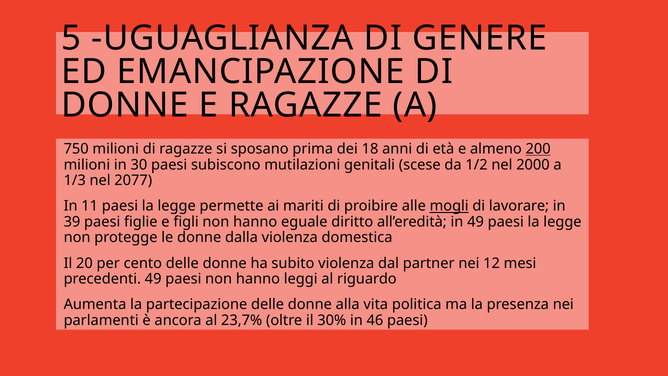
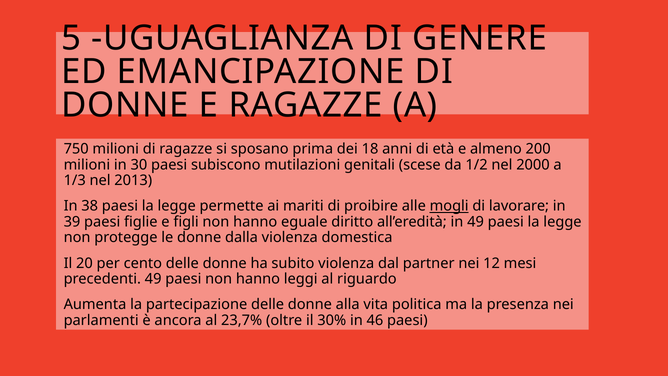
200 underline: present -> none
2077: 2077 -> 2013
11: 11 -> 38
